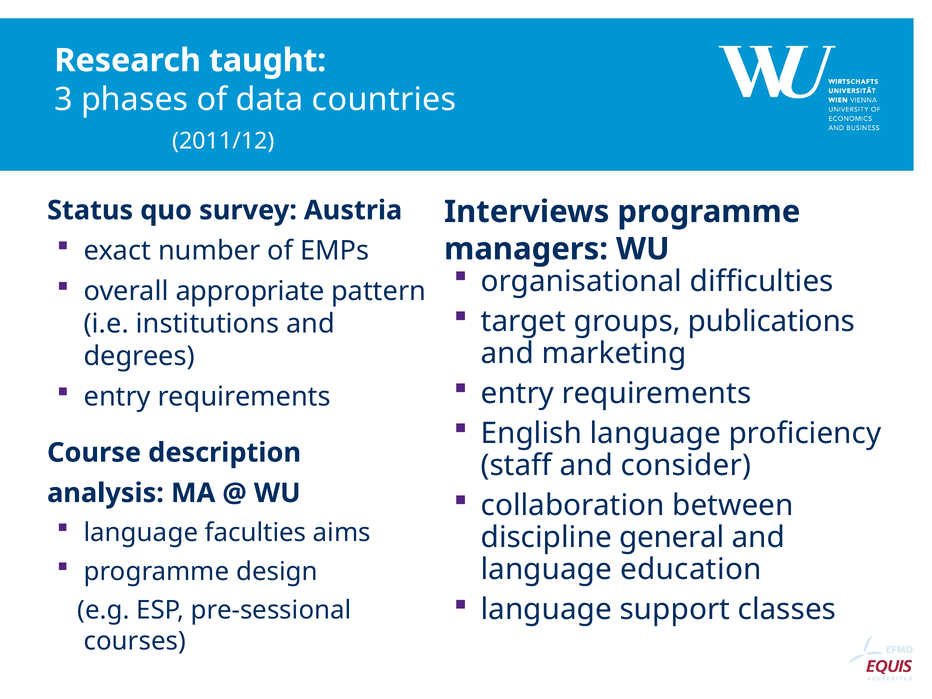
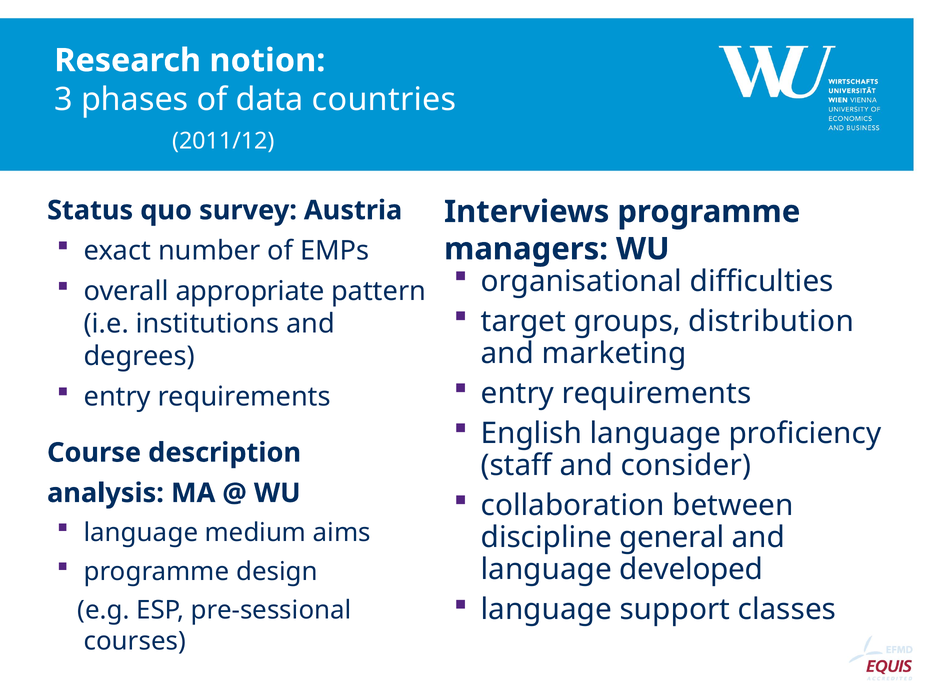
taught: taught -> notion
publications: publications -> distribution
faculties: faculties -> medium
education: education -> developed
